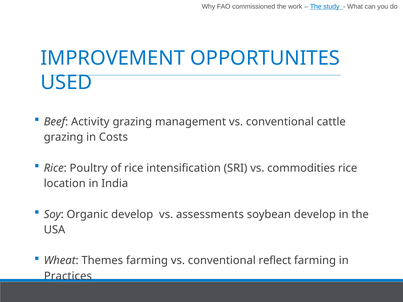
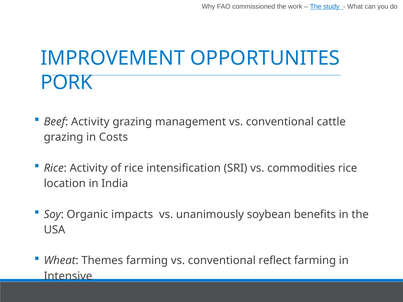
USED: USED -> PORK
Rice Poultry: Poultry -> Activity
Organic develop: develop -> impacts
assessments: assessments -> unanimously
soybean develop: develop -> benefits
Practices: Practices -> Intensive
